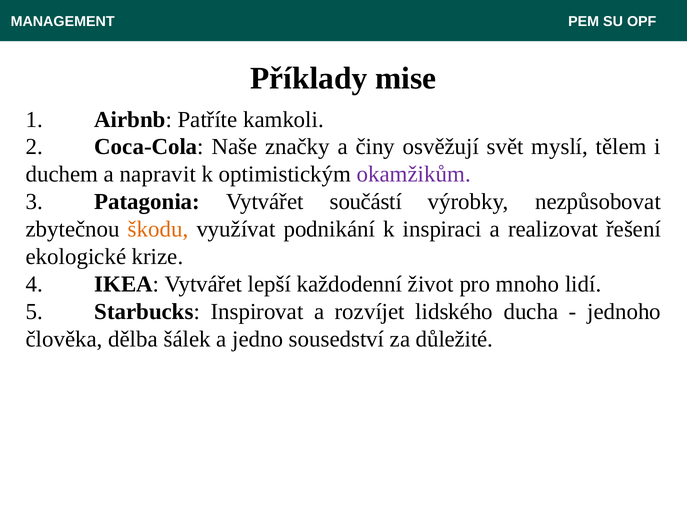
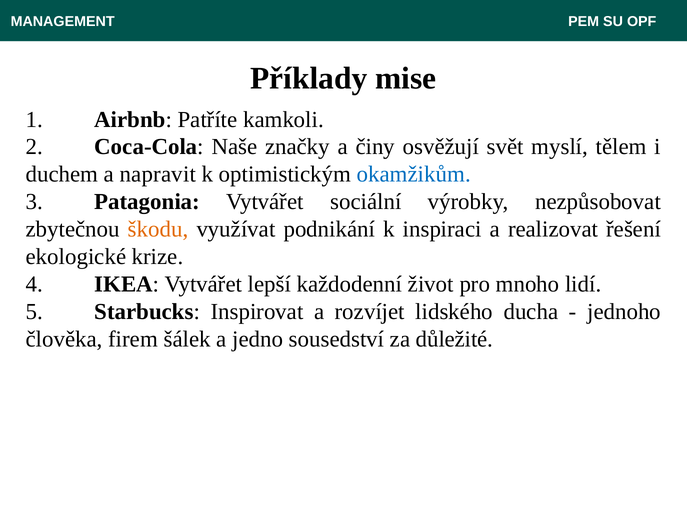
okamžikům colour: purple -> blue
součástí: součástí -> sociální
dělba: dělba -> firem
